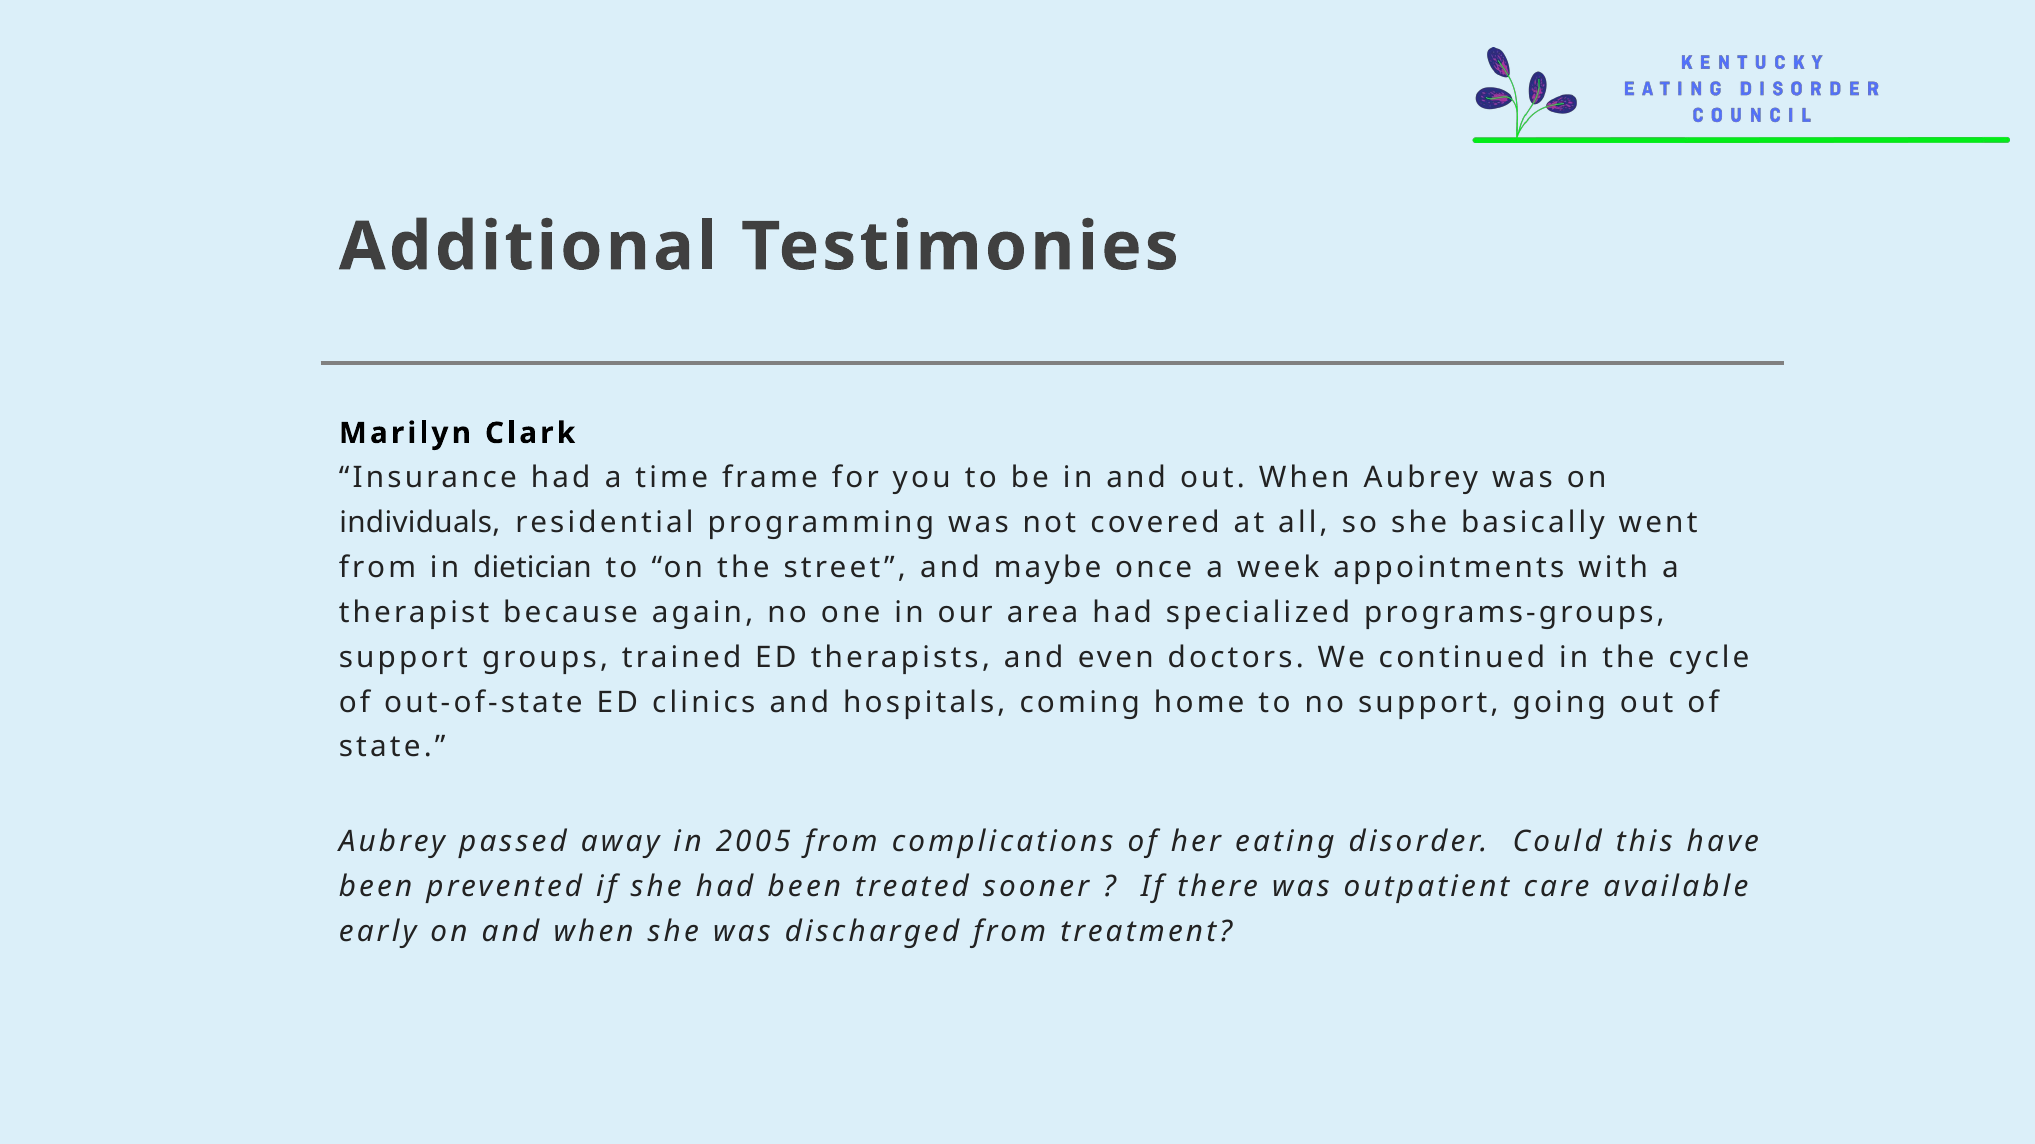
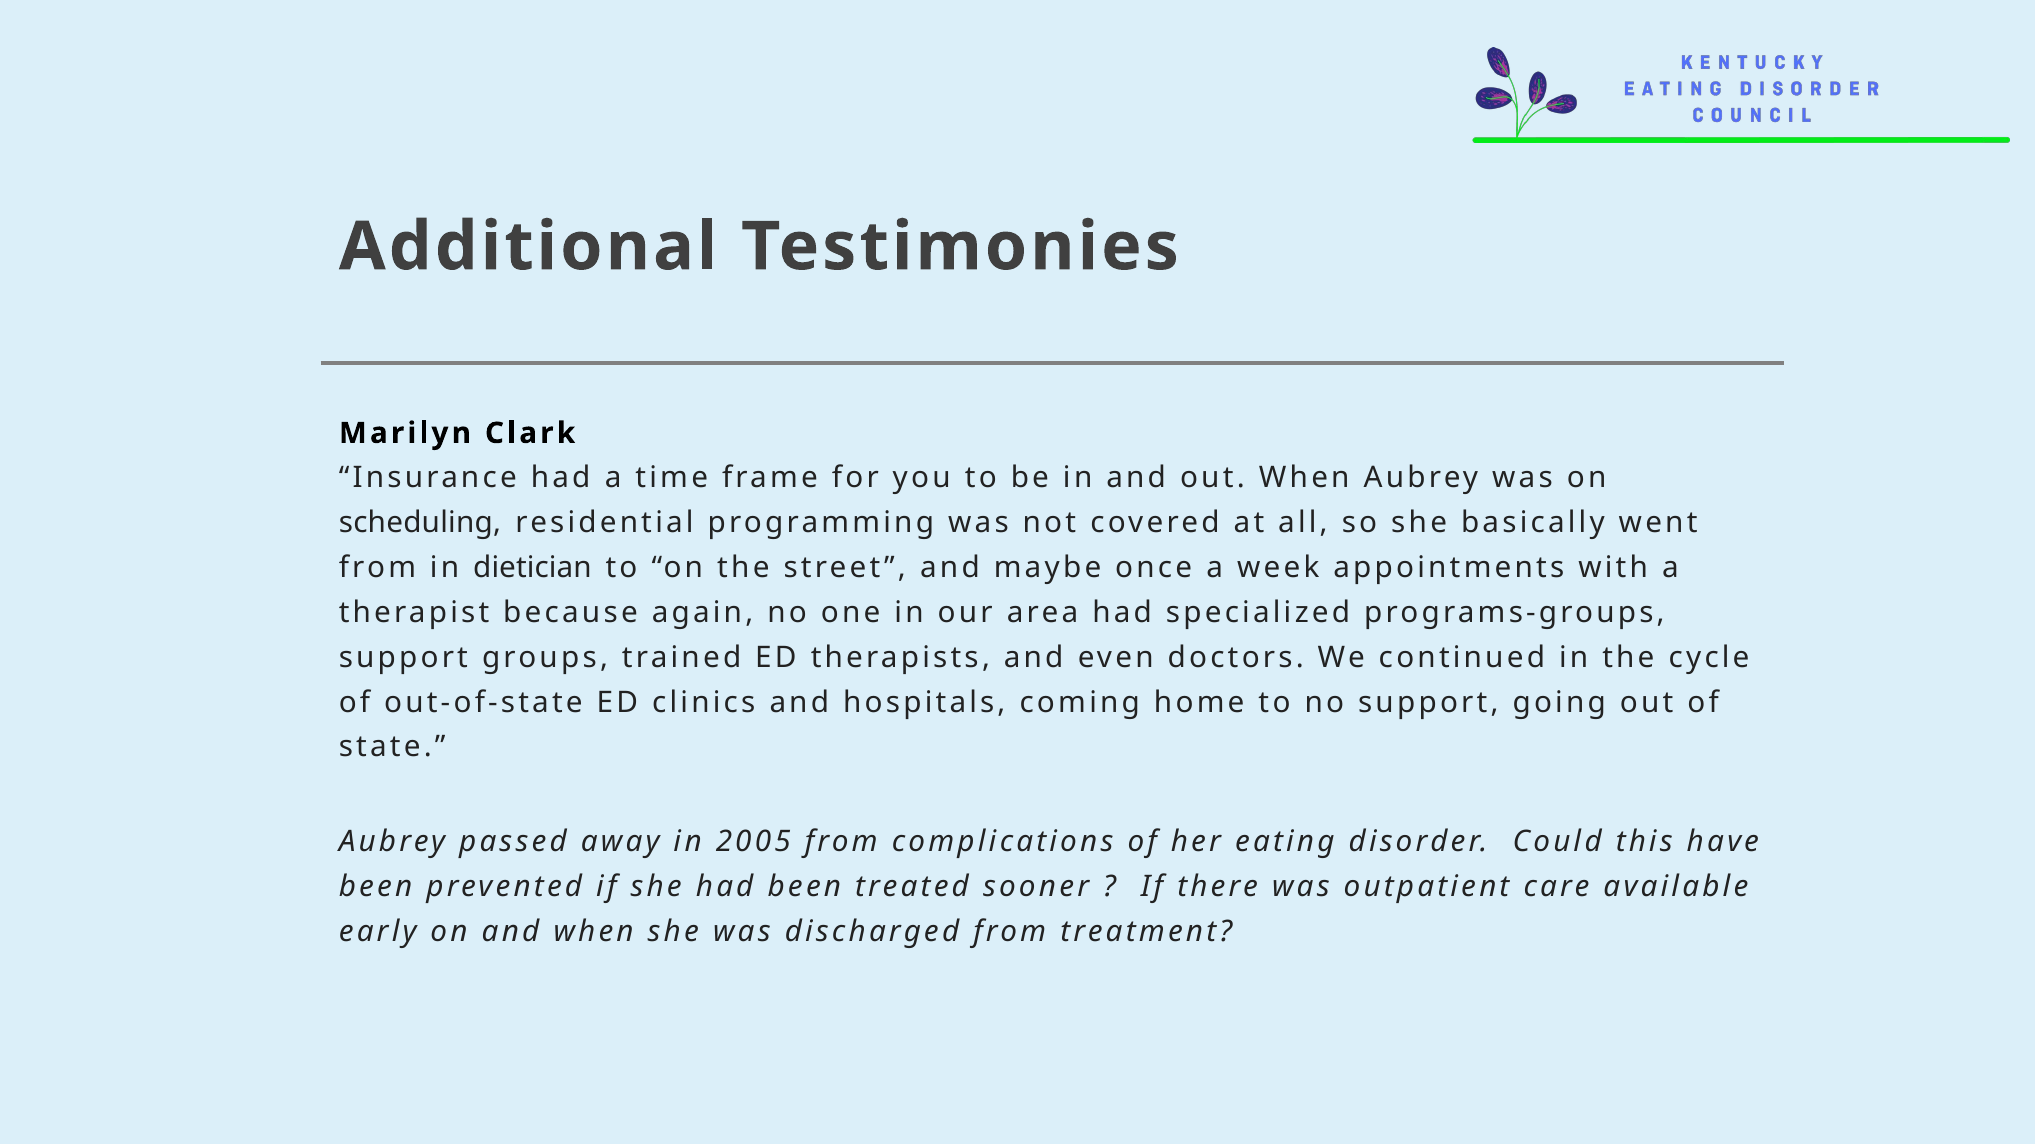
individuals: individuals -> scheduling
